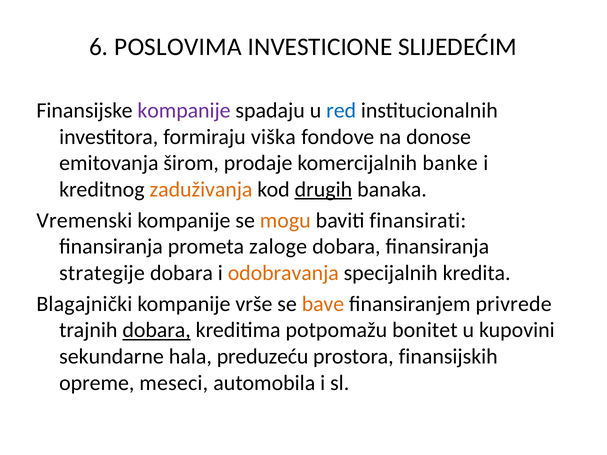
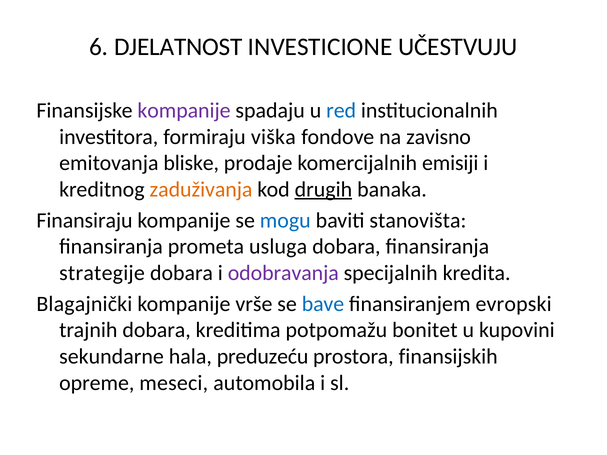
POSLOVIMA: POSLOVIMA -> DJELATNOST
SLIJEDEĆIM: SLIJEDEĆIM -> UČESTVUJU
donose: donose -> zavisno
širom: širom -> bliske
banke: banke -> emisiji
Vremenski: Vremenski -> Finansiraju
mogu colour: orange -> blue
finansirati: finansirati -> stanovišta
zaloge: zaloge -> usluga
odobravanja colour: orange -> purple
bave colour: orange -> blue
privrede: privrede -> evropski
dobara at (157, 330) underline: present -> none
